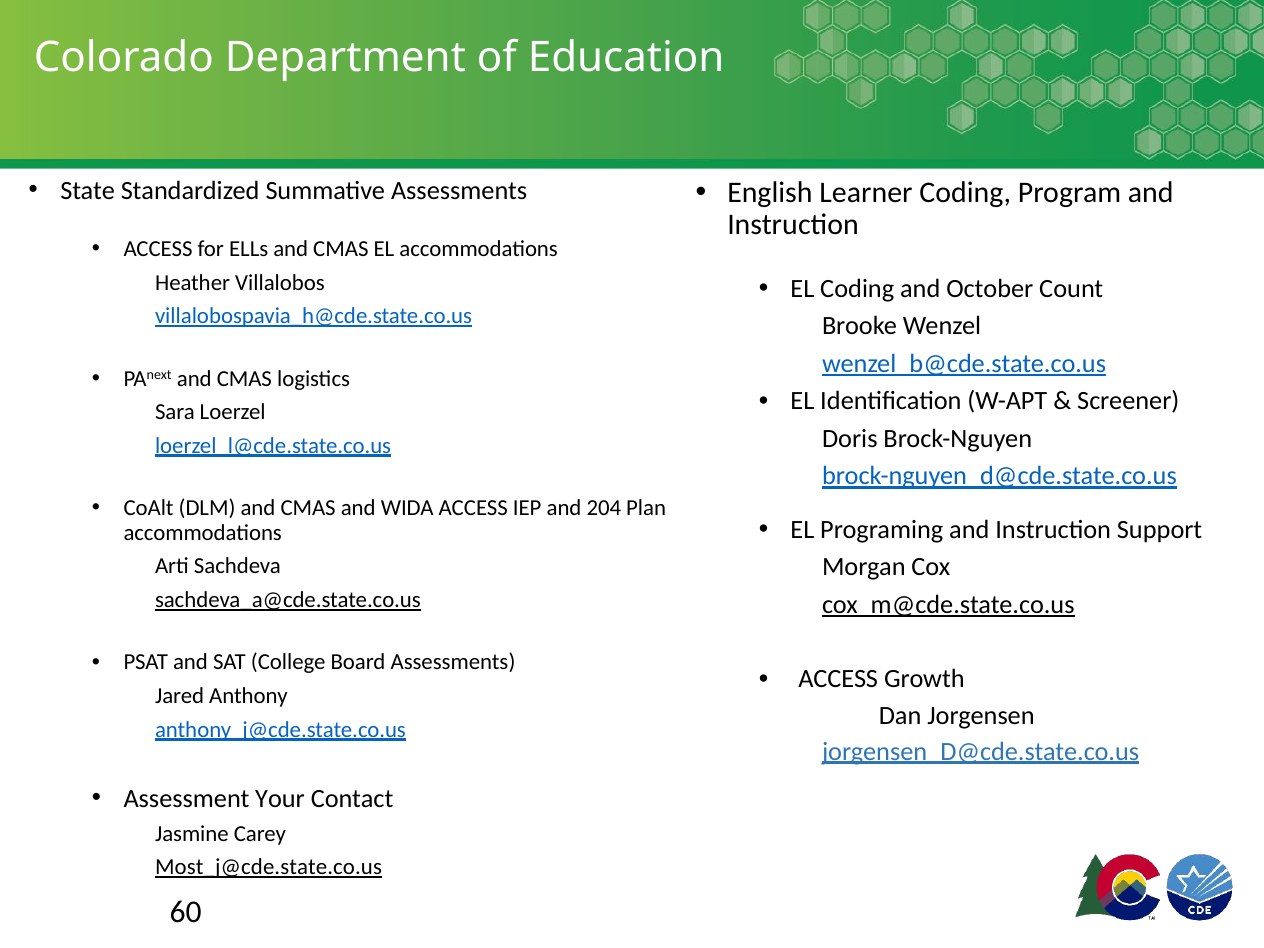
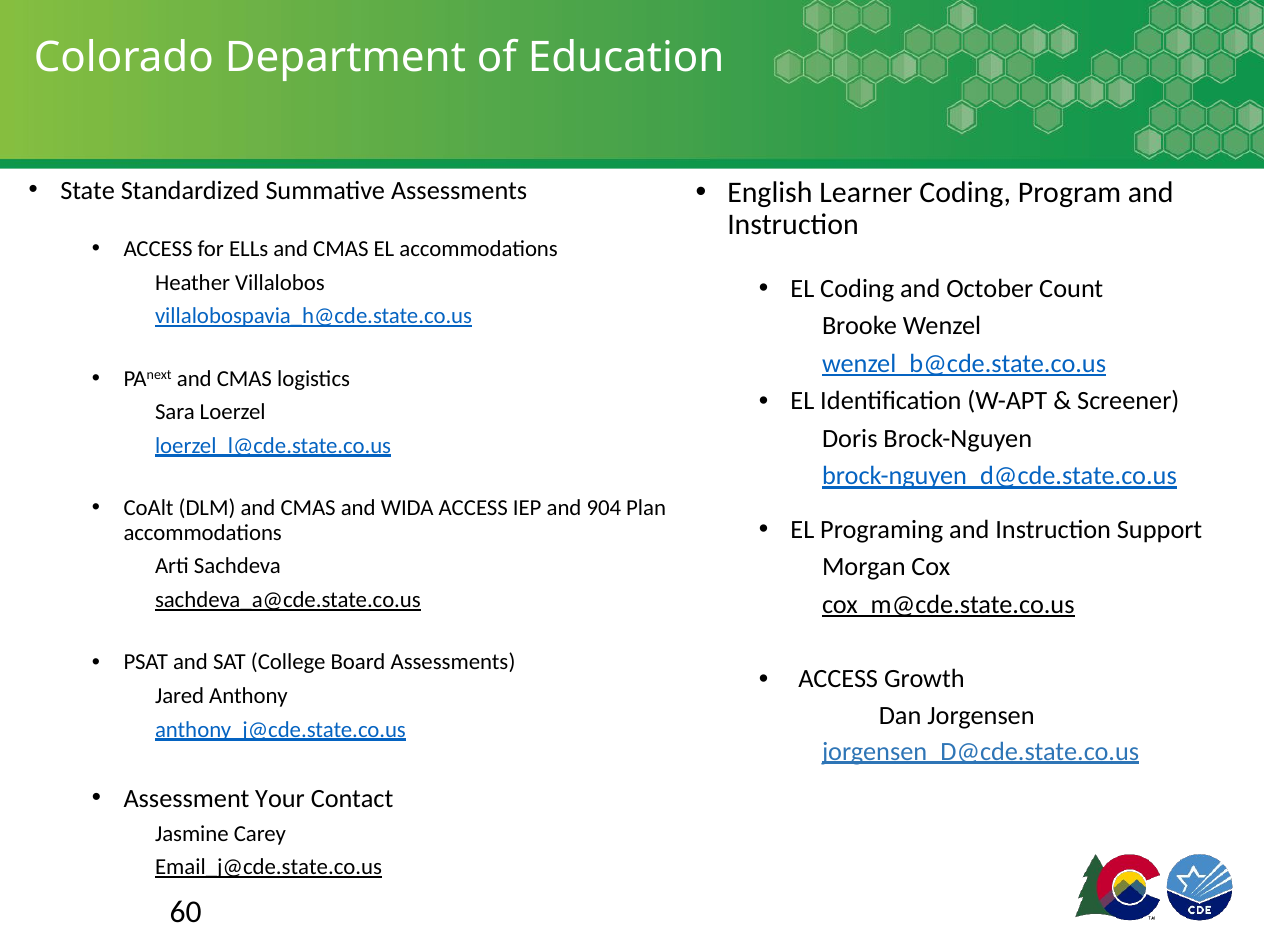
204: 204 -> 904
Most_j@cde.state.co.us: Most_j@cde.state.co.us -> Email_j@cde.state.co.us
